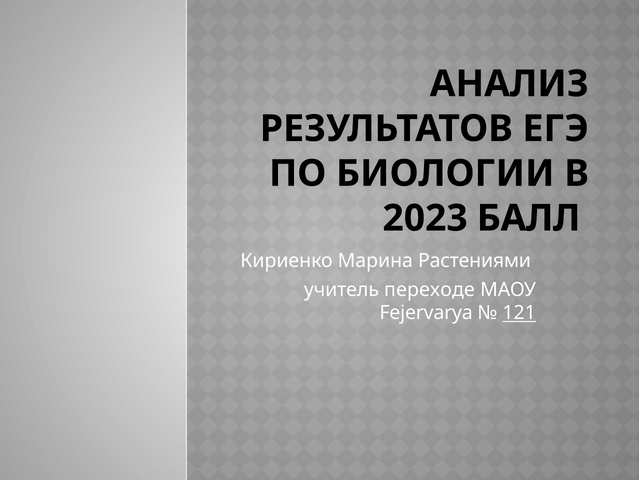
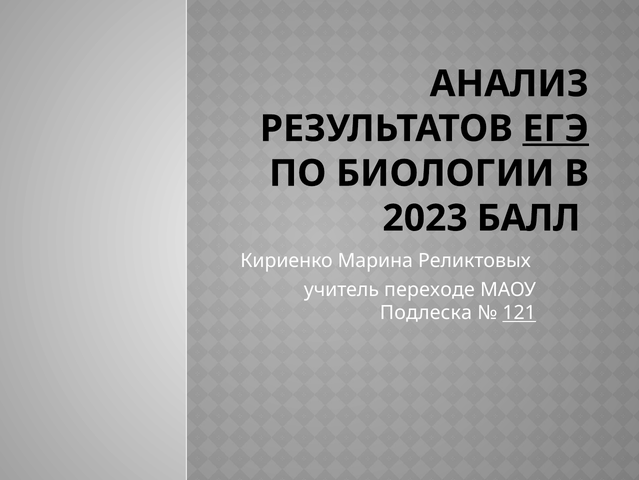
ЕГЭ underline: none -> present
Растениями: Растениями -> Реликтовых
Fejervarya: Fejervarya -> Подлеска
